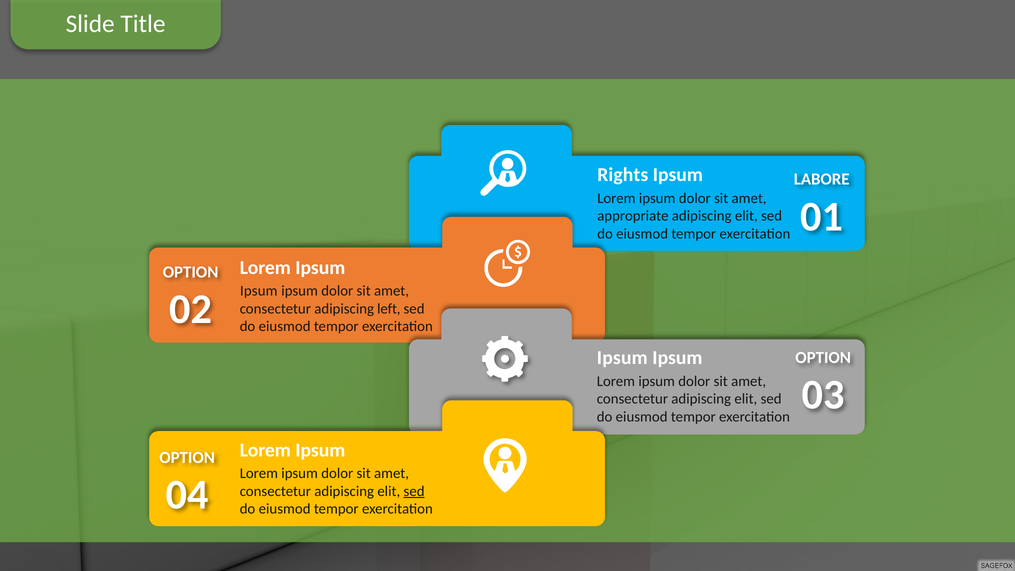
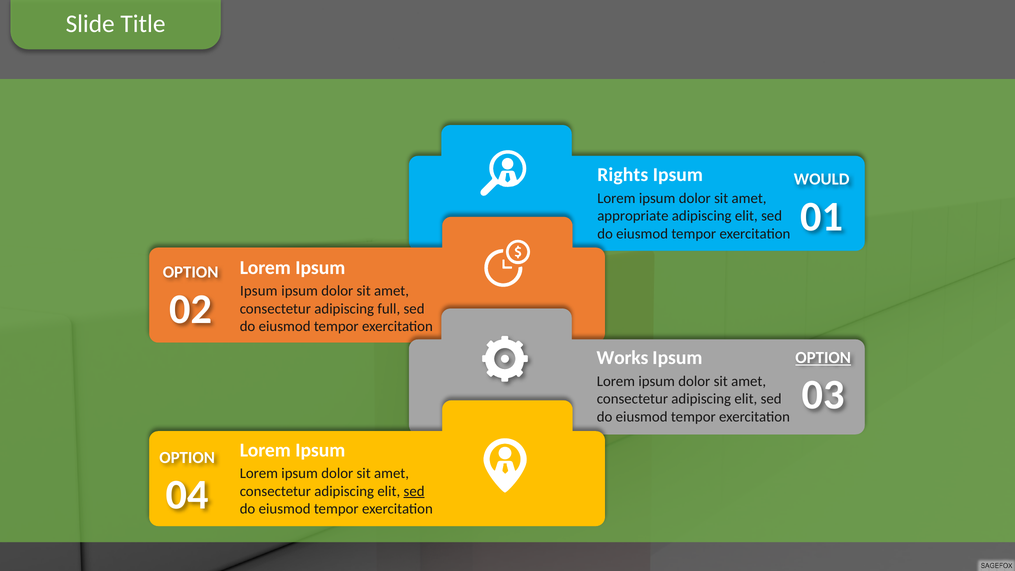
LABORE: LABORE -> WOULD
left: left -> full
Ipsum at (622, 358): Ipsum -> Works
OPTION at (823, 358) underline: none -> present
